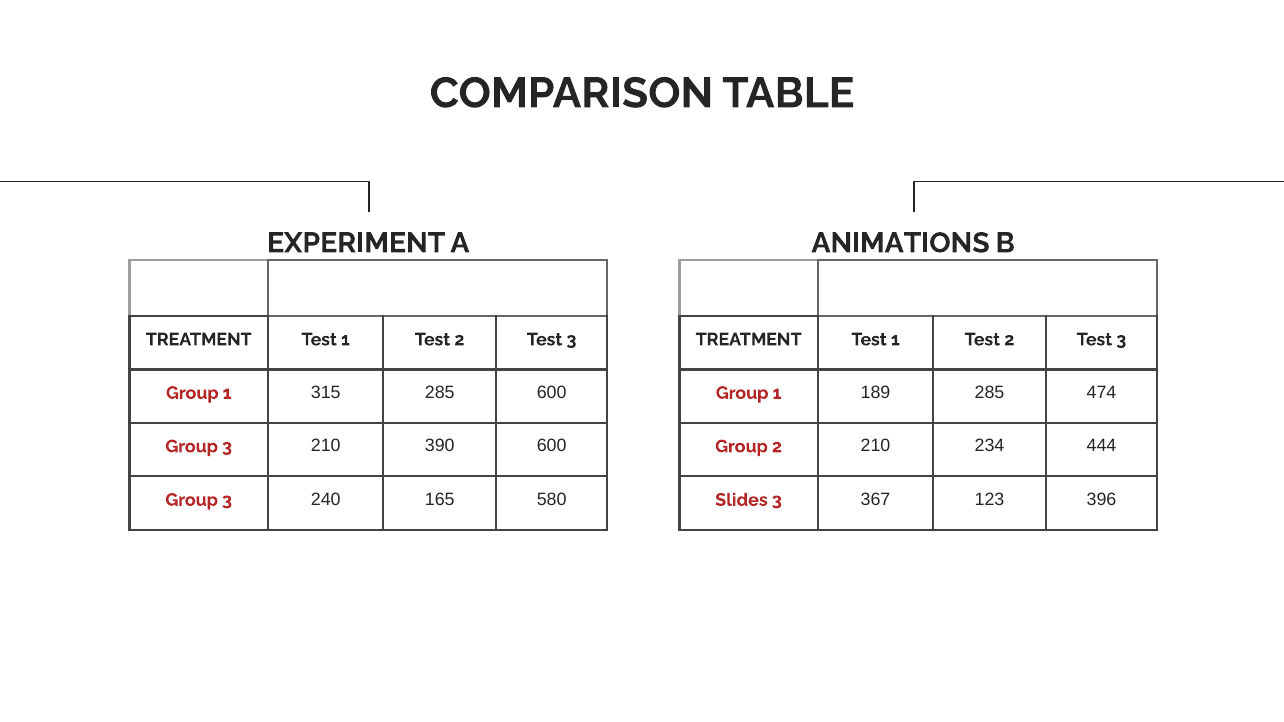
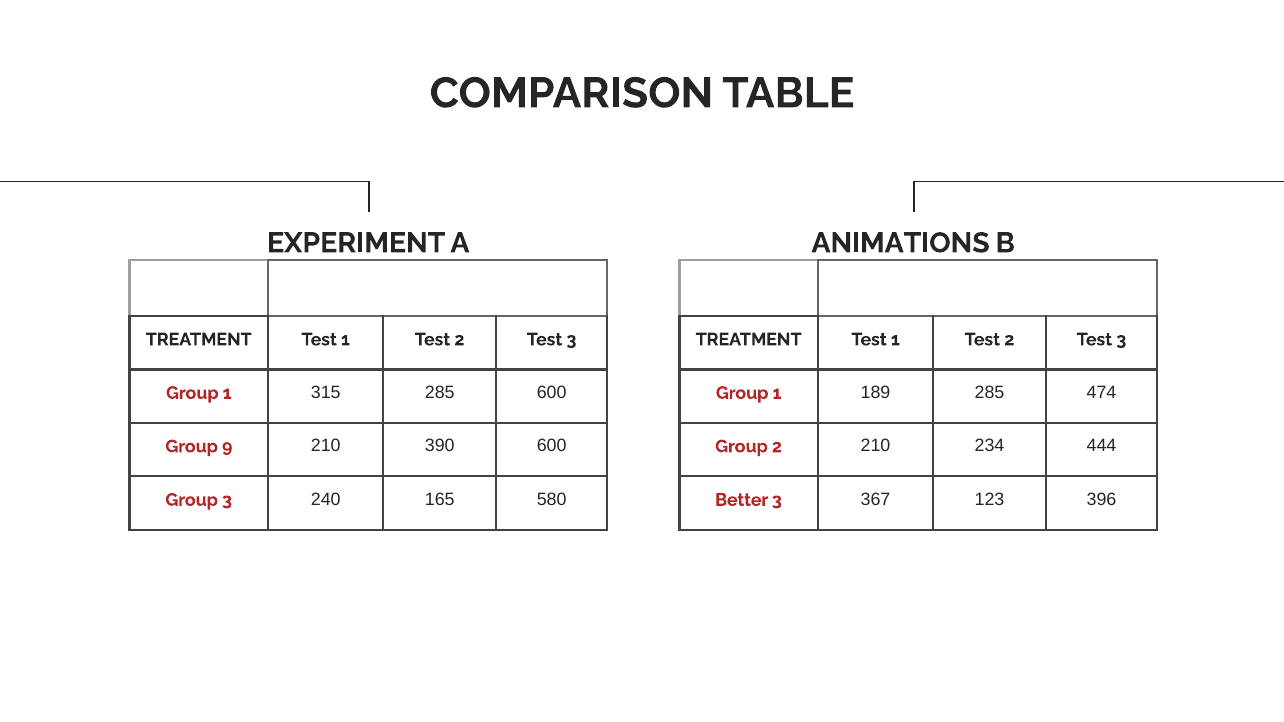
3 at (227, 447): 3 -> 9
Slides: Slides -> Better
